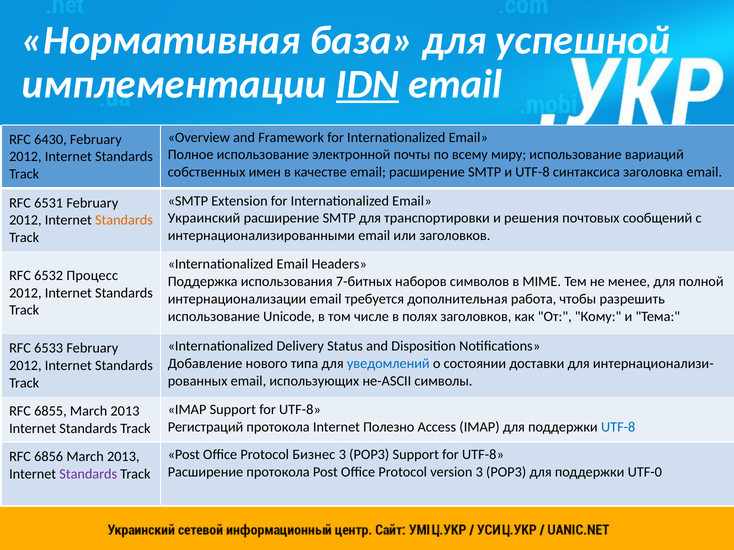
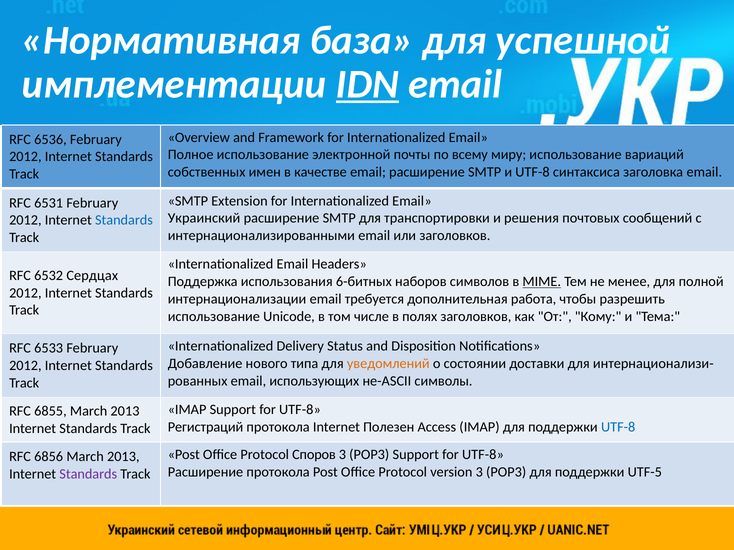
6430: 6430 -> 6536
Standards at (124, 220) colour: orange -> blue
Процесс: Процесс -> Сердцах
7-битных: 7-битных -> 6-битных
MIME underline: none -> present
уведомлений colour: blue -> orange
Полезно: Полезно -> Полезен
Бизнес: Бизнес -> Споров
UTF-0: UTF-0 -> UTF-5
